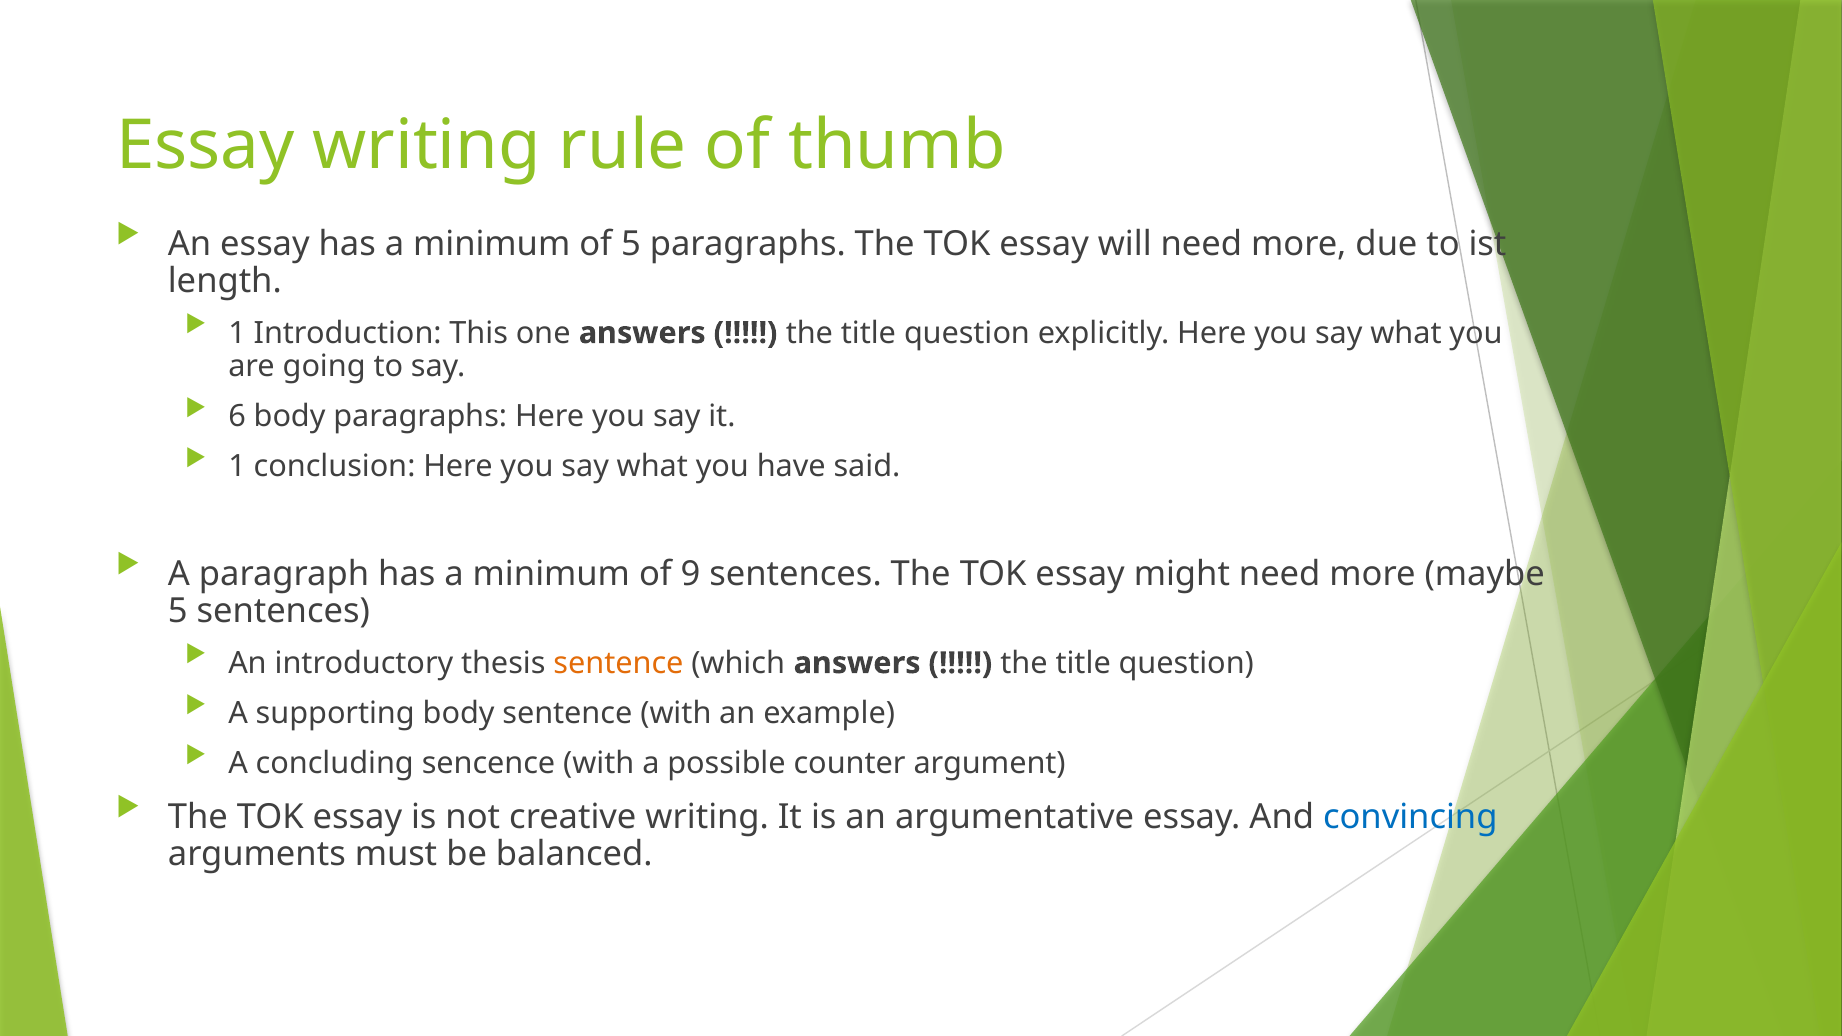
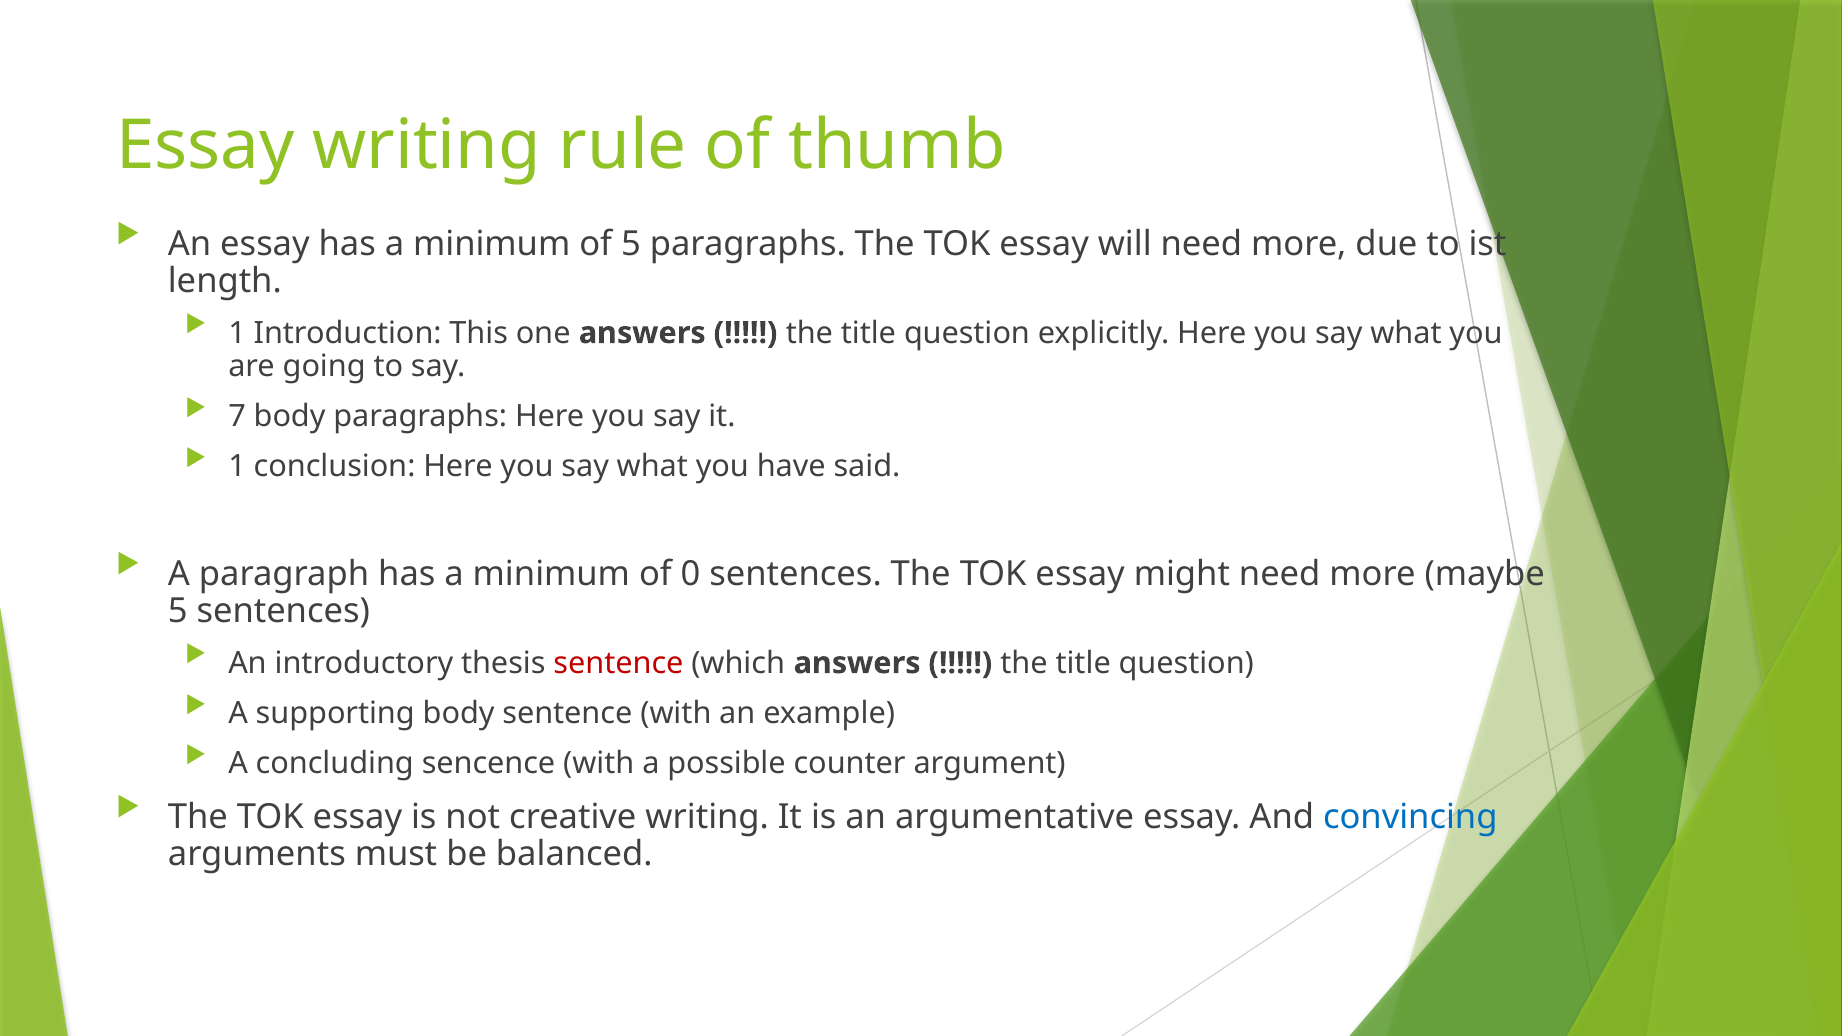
6: 6 -> 7
9: 9 -> 0
sentence at (619, 663) colour: orange -> red
